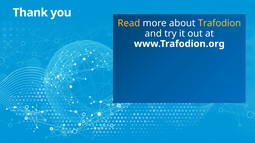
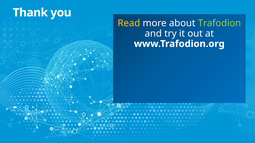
Trafodion colour: yellow -> light green
